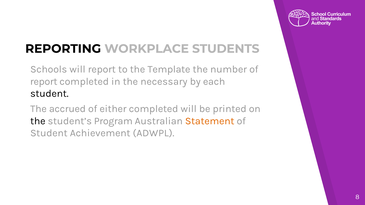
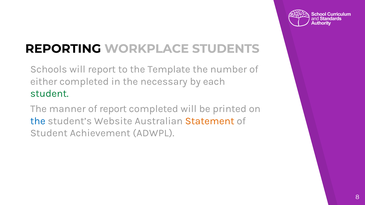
report at (44, 82): report -> either
student at (49, 94) colour: black -> green
accrued: accrued -> manner
of either: either -> report
the at (38, 121) colour: black -> blue
Program: Program -> Website
